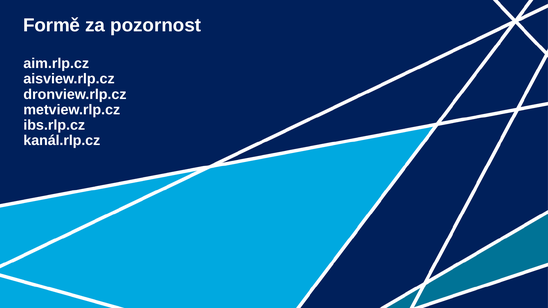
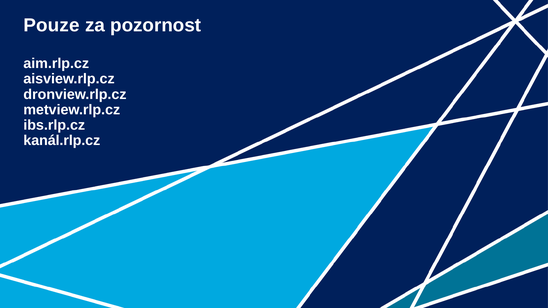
Formě: Formě -> Pouze
